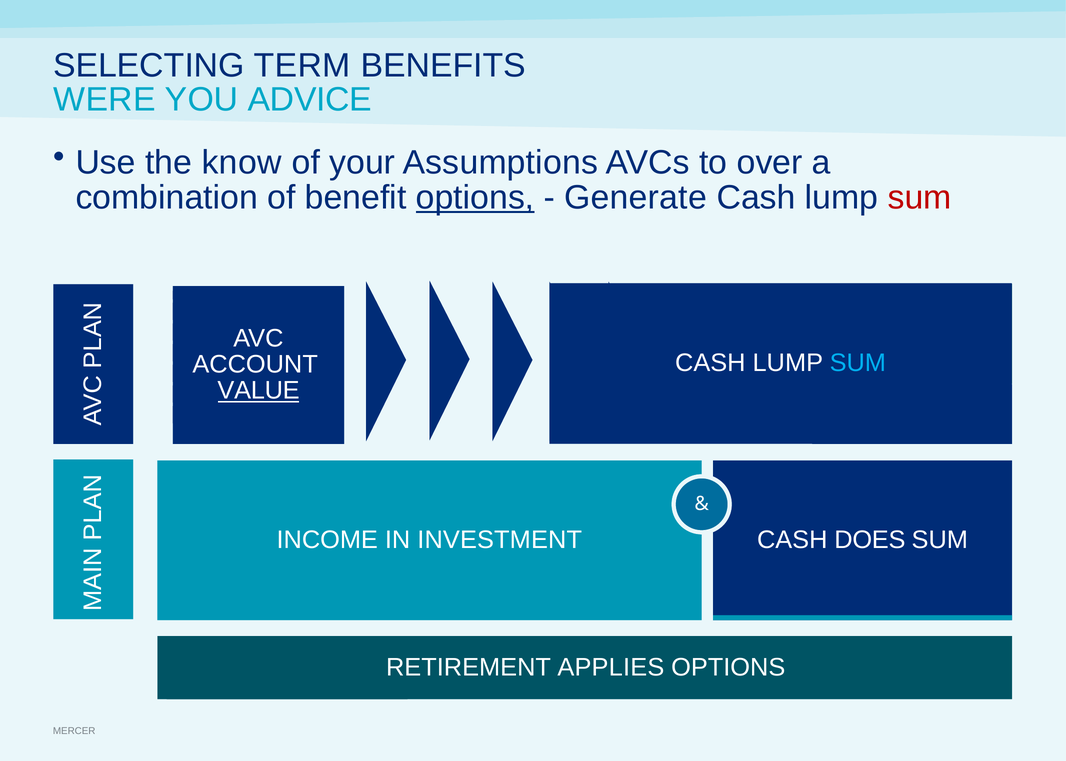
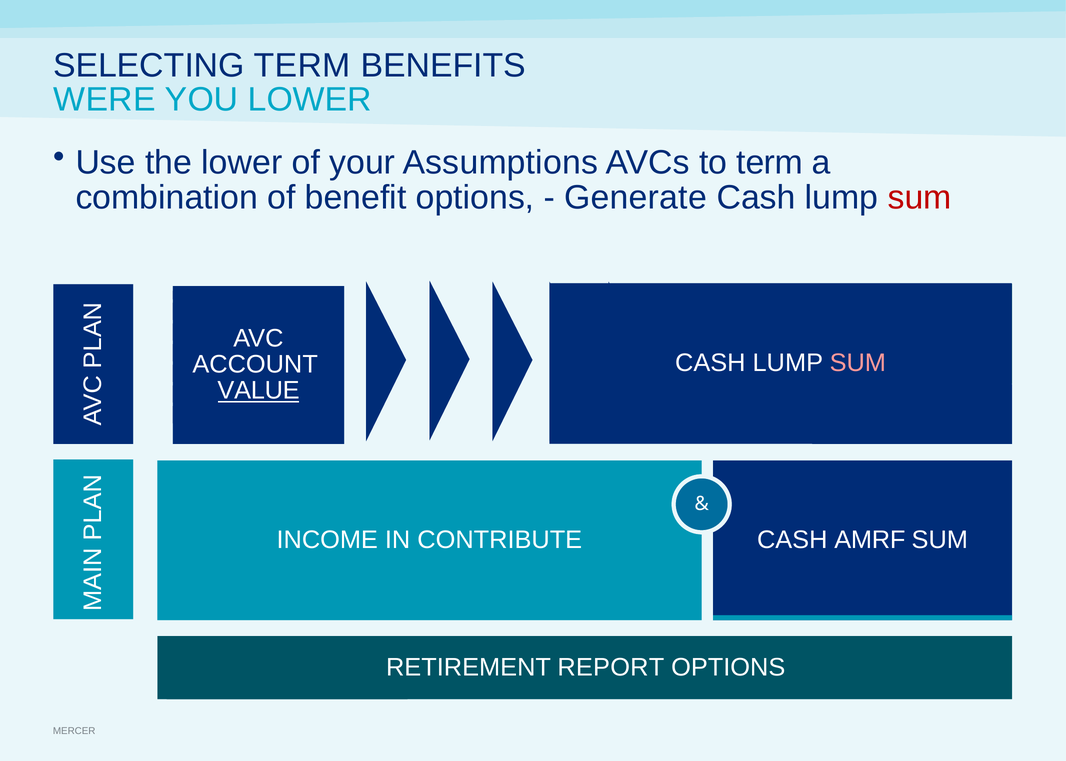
YOU ADVICE: ADVICE -> LOWER
the know: know -> lower
to over: over -> term
options at (475, 197) underline: present -> none
SUM at (858, 363) colour: light blue -> pink
INVESTMENT: INVESTMENT -> CONTRIBUTE
CASH DOES: DOES -> AMRF
APPLIES: APPLIES -> REPORT
